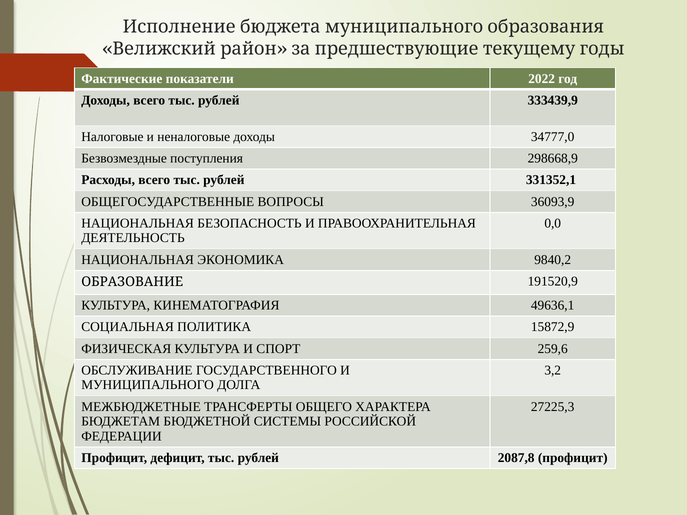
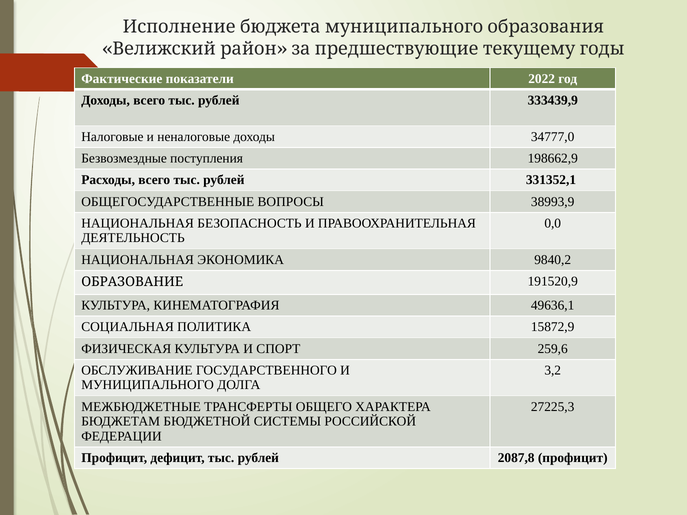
298668,9: 298668,9 -> 198662,9
36093,9: 36093,9 -> 38993,9
